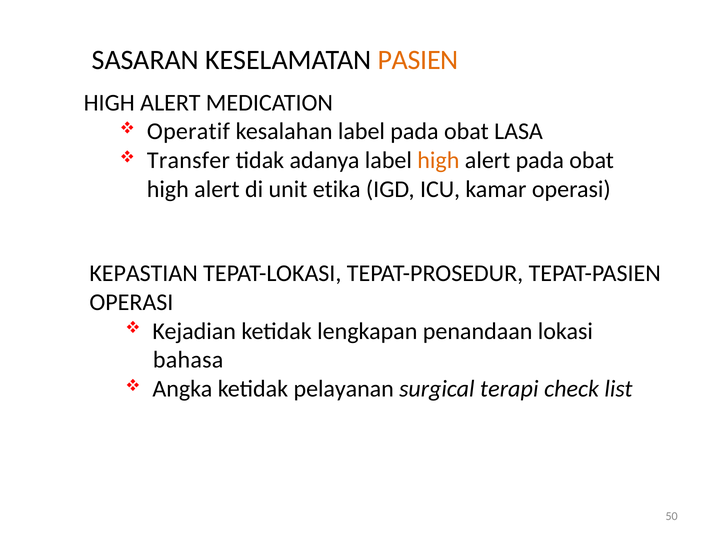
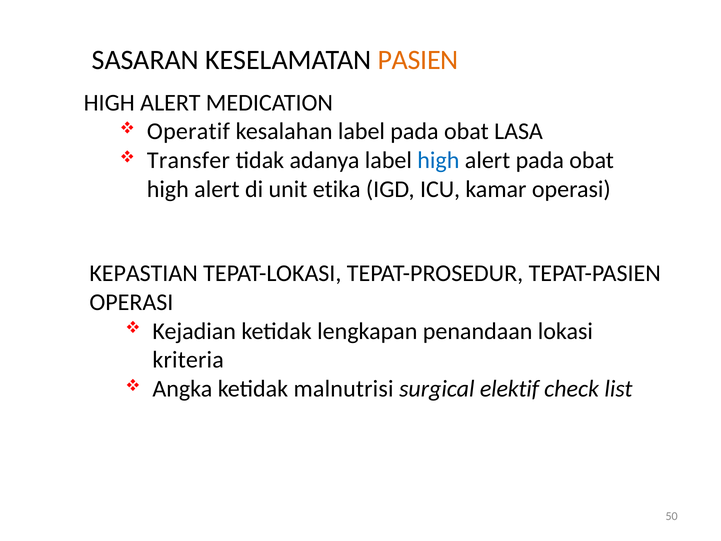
high at (438, 160) colour: orange -> blue
bahasa: bahasa -> kriteria
pelayanan: pelayanan -> malnutrisi
terapi: terapi -> elektif
